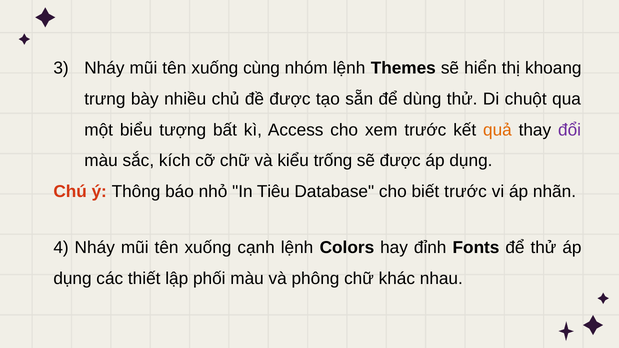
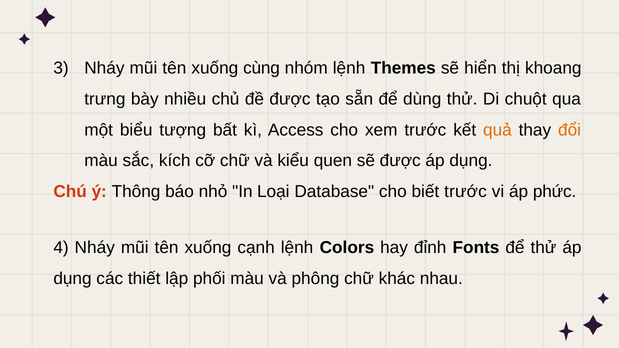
đổi colour: purple -> orange
trống: trống -> quen
Tiêu: Tiêu -> Loại
nhãn: nhãn -> phức
